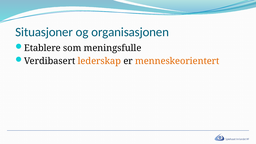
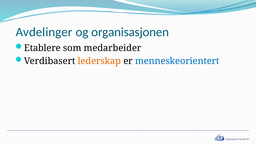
Situasjoner: Situasjoner -> Avdelinger
meningsfulle: meningsfulle -> medarbeider
menneskeorientert colour: orange -> blue
